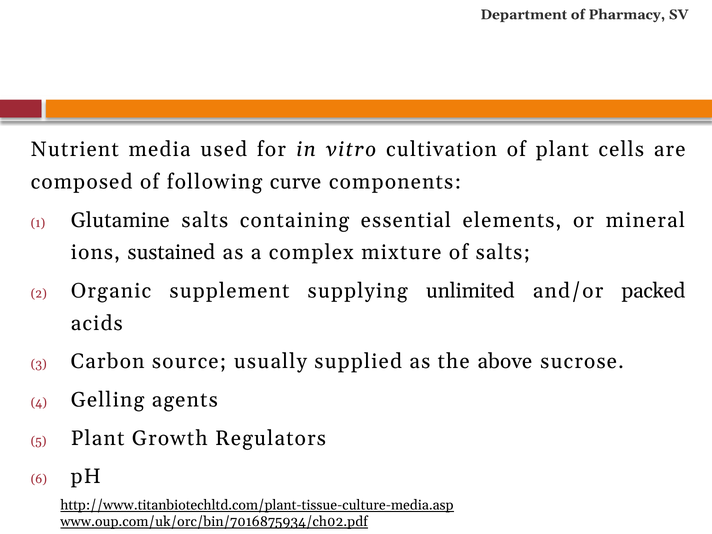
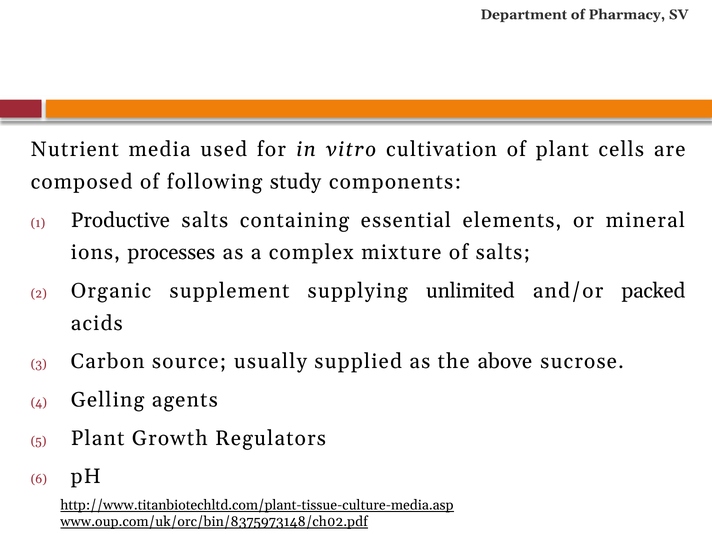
curve: curve -> study
Glutamine: Glutamine -> Productive
sustained: sustained -> processes
www.oup.com/uk/orc/bin/7016875934/ch02.pdf: www.oup.com/uk/orc/bin/7016875934/ch02.pdf -> www.oup.com/uk/orc/bin/8375973148/ch02.pdf
